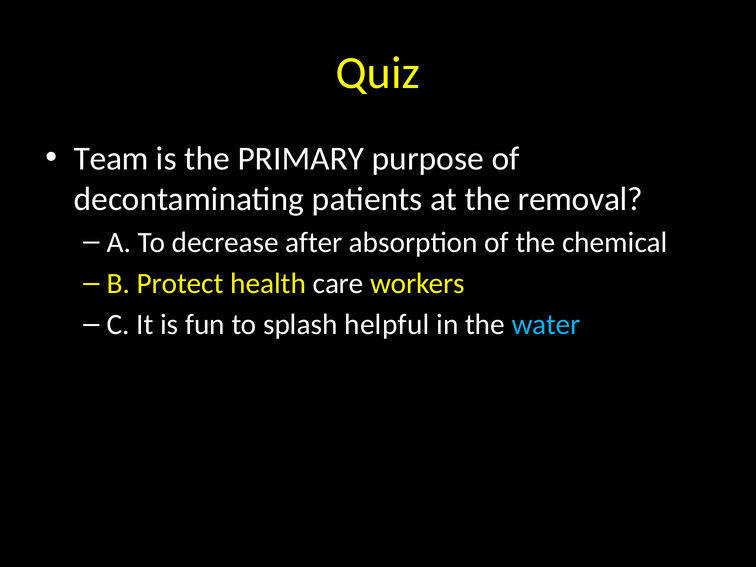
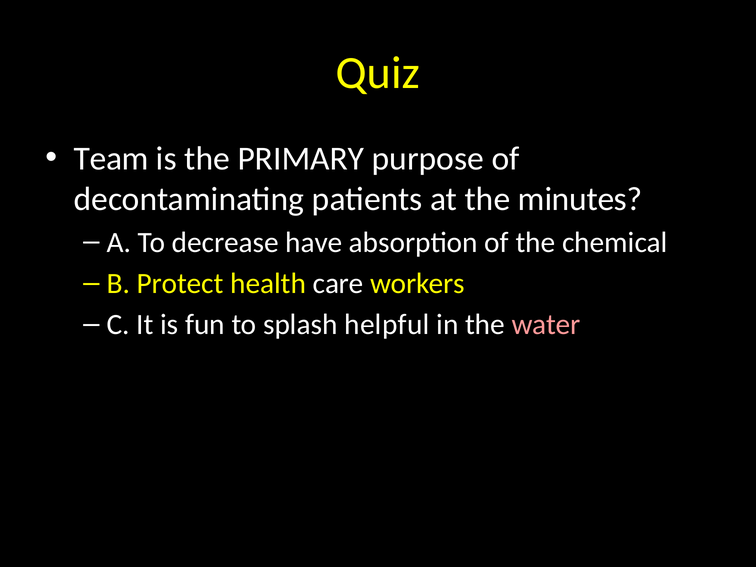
removal: removal -> minutes
after: after -> have
water colour: light blue -> pink
